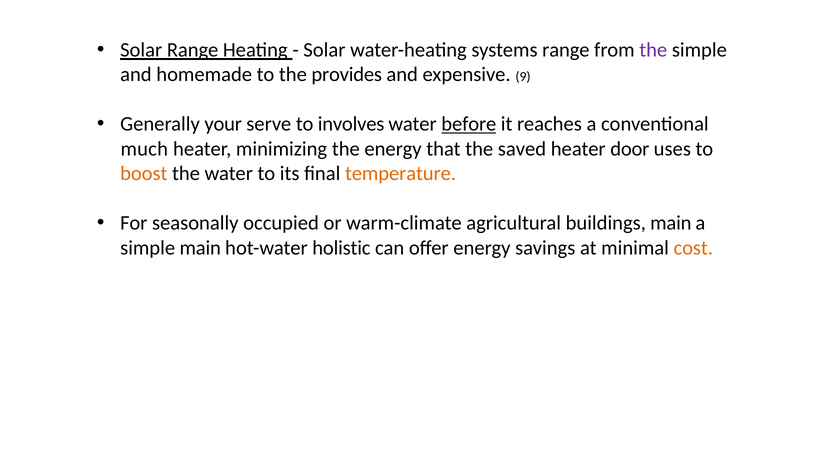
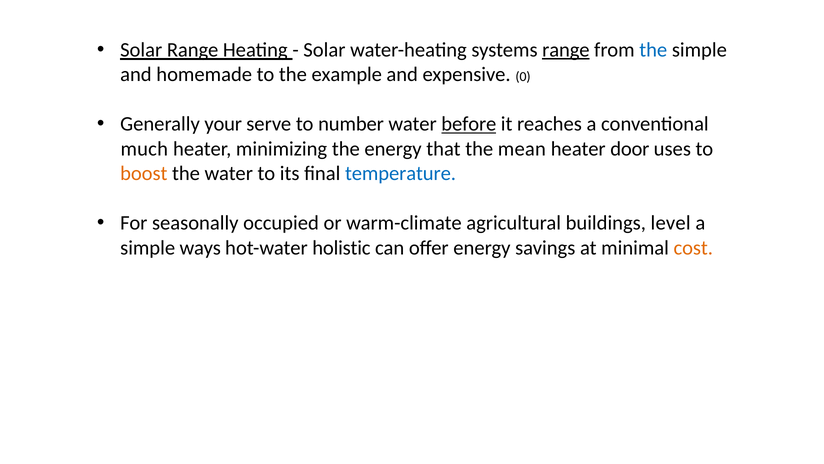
range at (566, 50) underline: none -> present
the at (653, 50) colour: purple -> blue
provides: provides -> example
9: 9 -> 0
involves: involves -> number
saved: saved -> mean
temperature colour: orange -> blue
buildings main: main -> level
simple main: main -> ways
